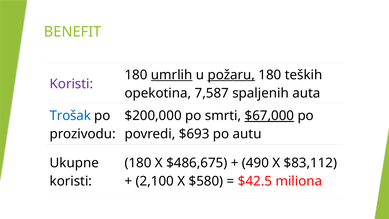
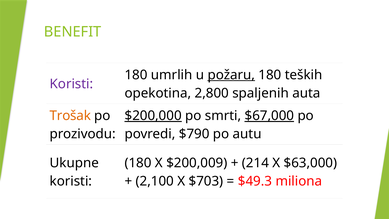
umrlih underline: present -> none
7,587: 7,587 -> 2,800
Trošak colour: blue -> orange
$200,000 underline: none -> present
$693: $693 -> $790
$486,675: $486,675 -> $200,009
490: 490 -> 214
$83,112: $83,112 -> $63,000
$580: $580 -> $703
$42.5: $42.5 -> $49.3
